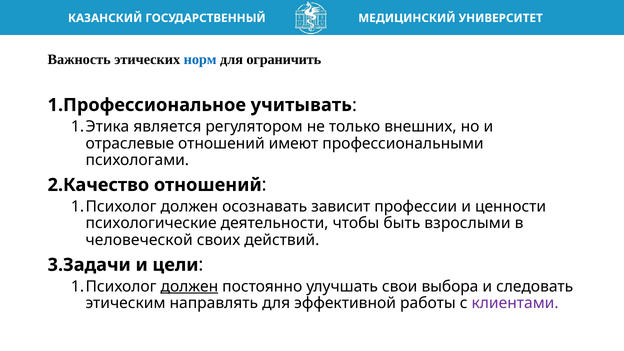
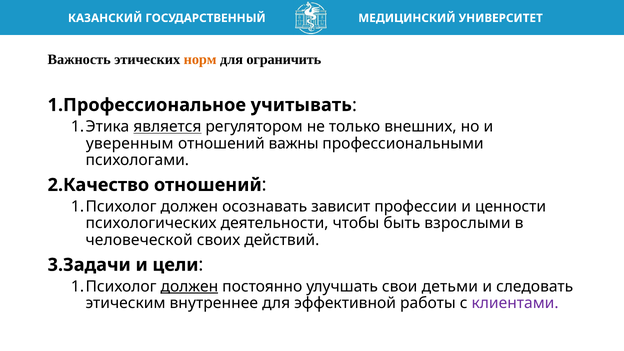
норм colour: blue -> orange
является underline: none -> present
отраслевые: отраслевые -> уверенным
имеют: имеют -> важны
психологические: психологические -> психологических
выбора: выбора -> детьми
направлять: направлять -> внутреннее
